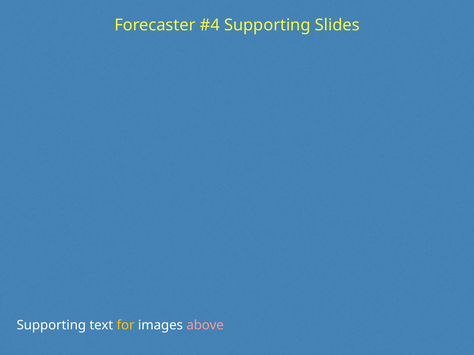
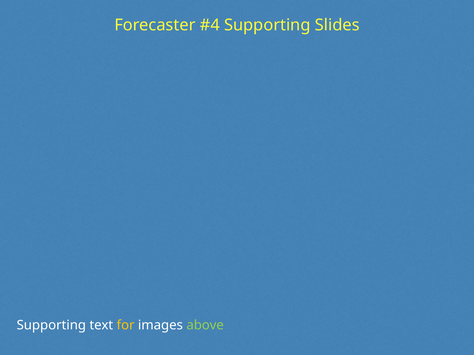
above colour: pink -> light green
